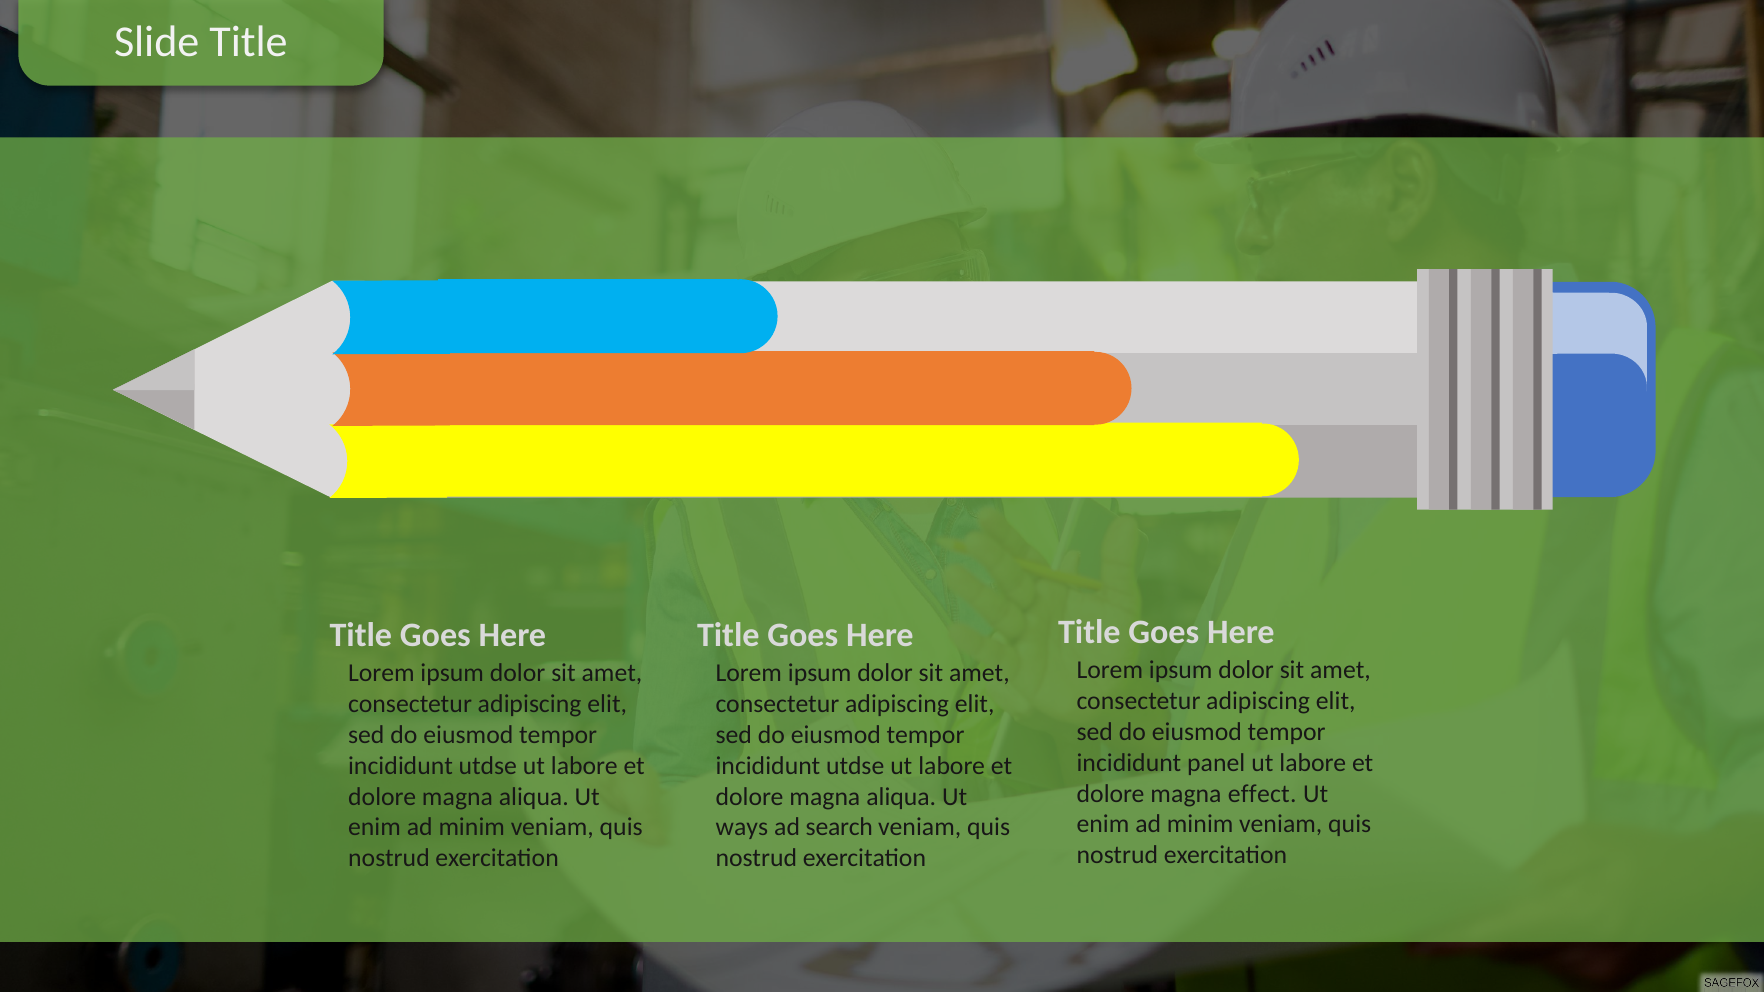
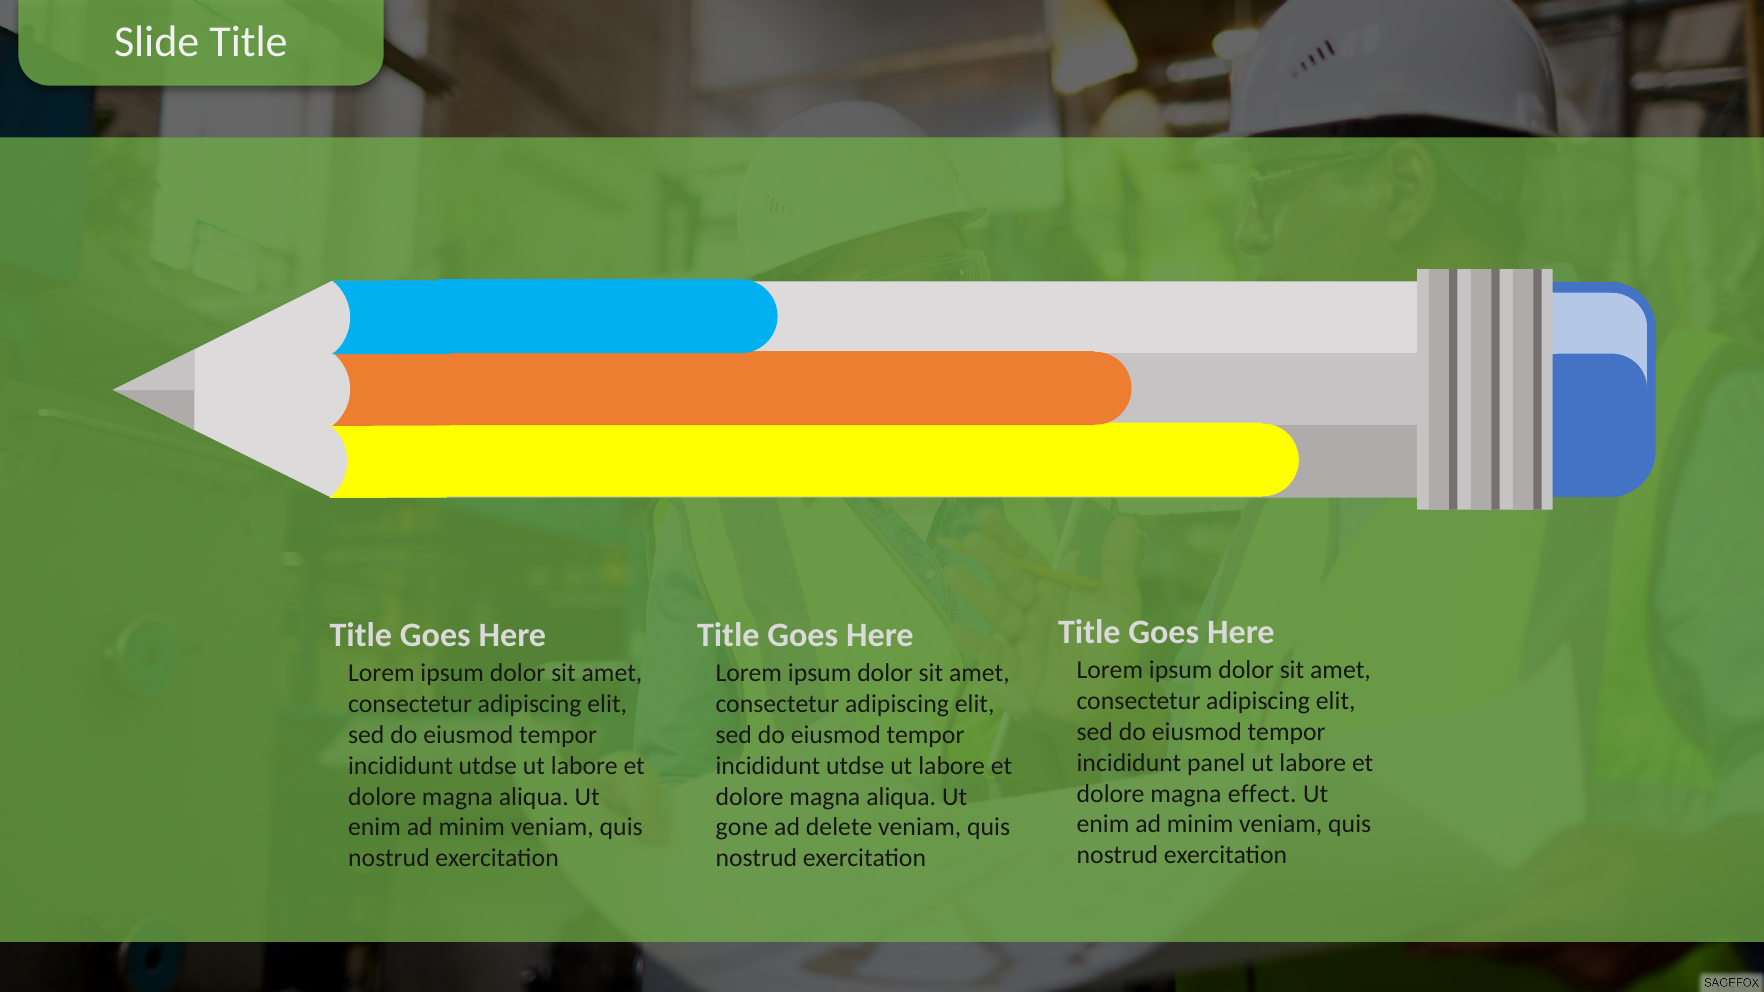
ways: ways -> gone
search: search -> delete
